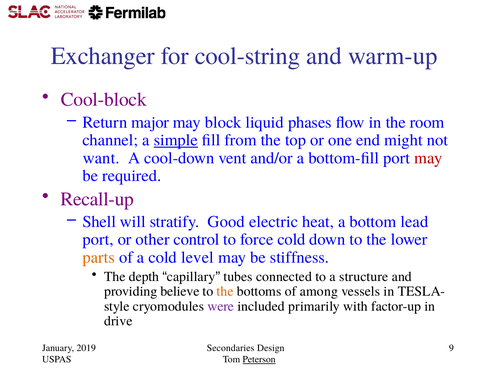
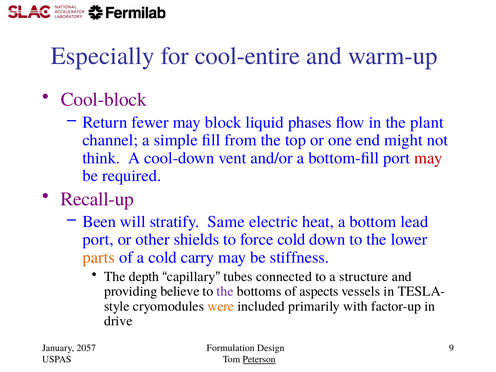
Exchanger: Exchanger -> Especially
cool-string: cool-string -> cool-entire
major: major -> fewer
room: room -> plant
simple underline: present -> none
want: want -> think
Shell: Shell -> Been
Good: Good -> Same
control: control -> shields
level: level -> carry
the at (225, 291) colour: orange -> purple
among: among -> aspects
were colour: purple -> orange
2019: 2019 -> 2057
Secondaries: Secondaries -> Formulation
